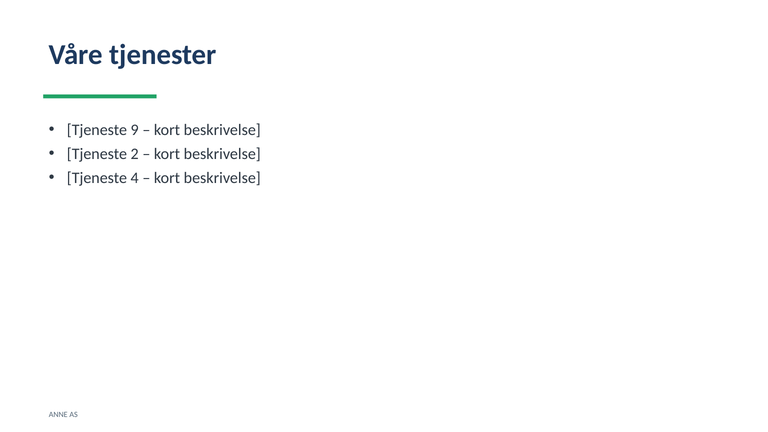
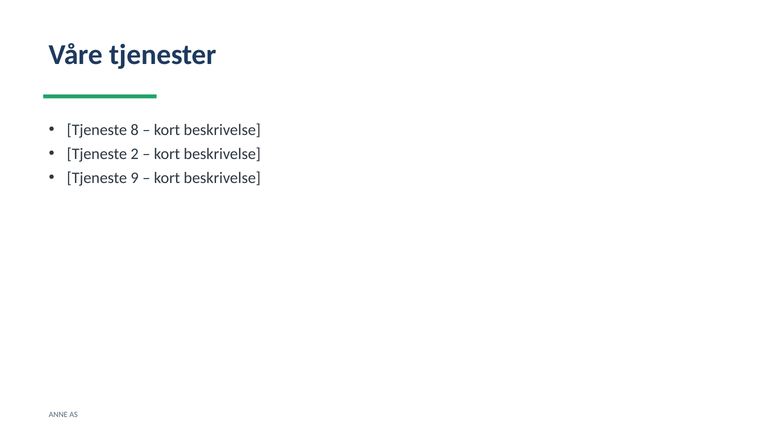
9: 9 -> 8
4: 4 -> 9
